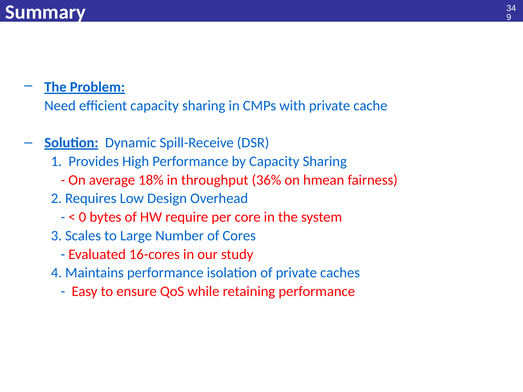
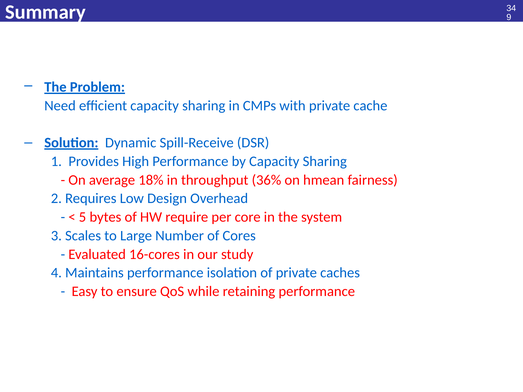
0: 0 -> 5
